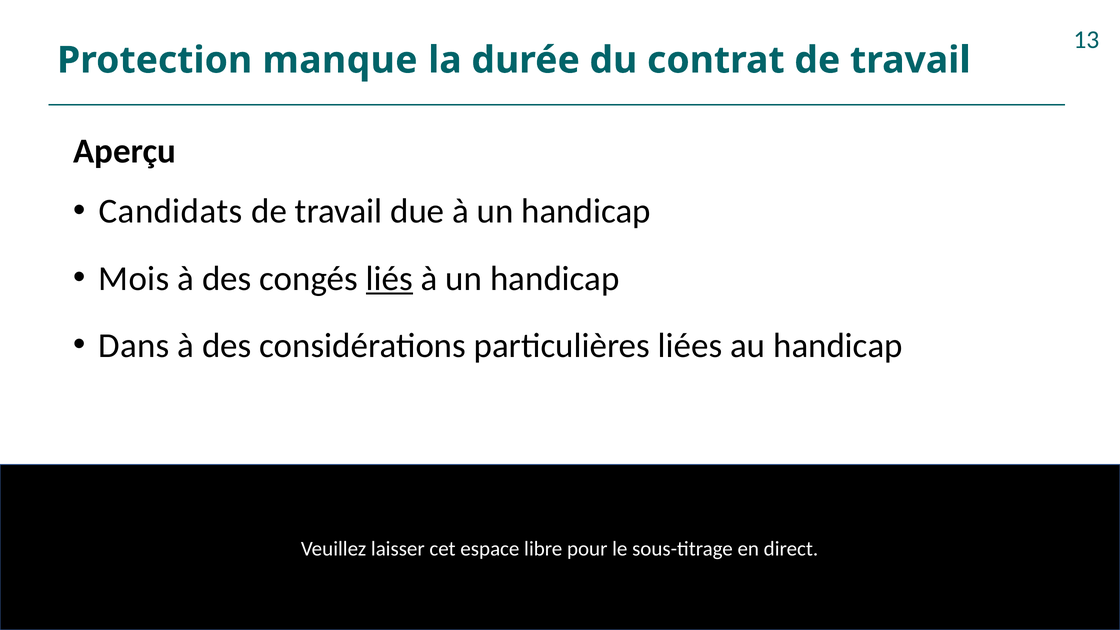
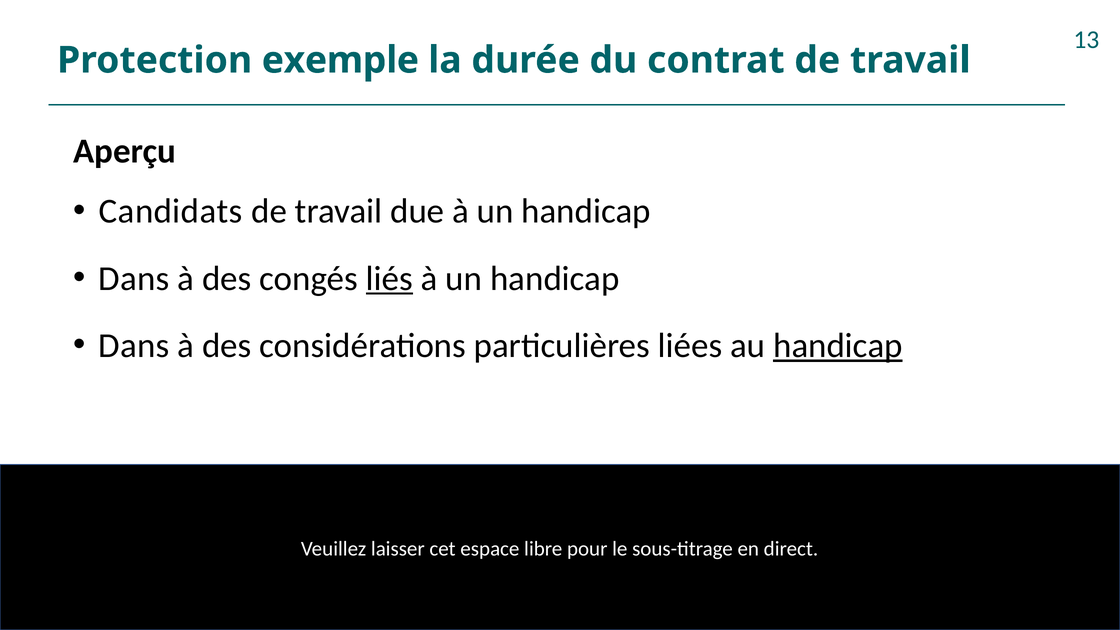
manque: manque -> exemple
Mois at (134, 279): Mois -> Dans
handicap at (838, 346) underline: none -> present
